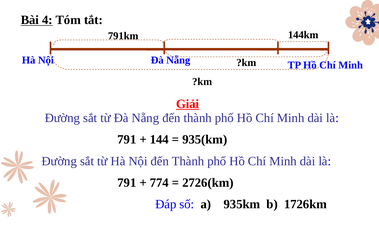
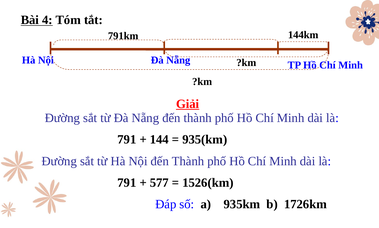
774: 774 -> 577
2726(km: 2726(km -> 1526(km
